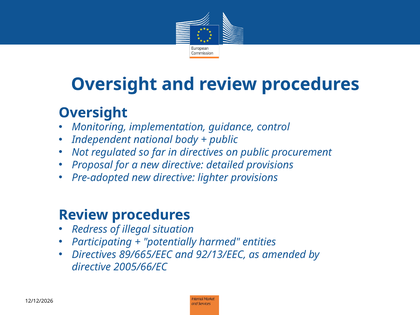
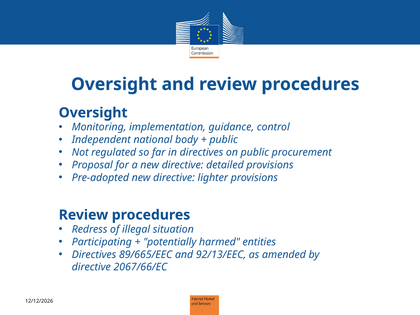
2005/66/EC: 2005/66/EC -> 2067/66/EC
